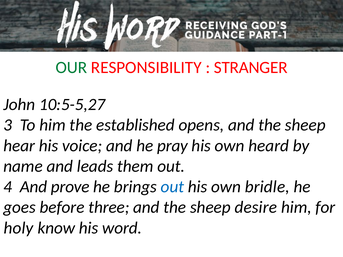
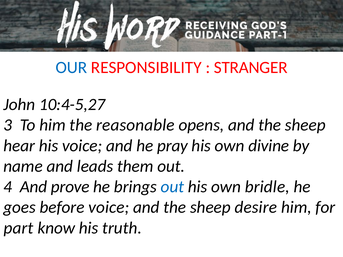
OUR colour: green -> blue
10:5-5,27: 10:5-5,27 -> 10:4-5,27
established: established -> reasonable
heard: heard -> divine
before three: three -> voice
holy: holy -> part
word: word -> truth
